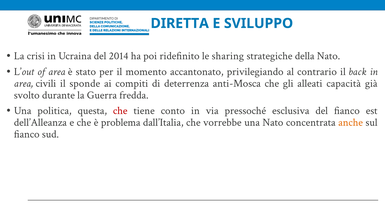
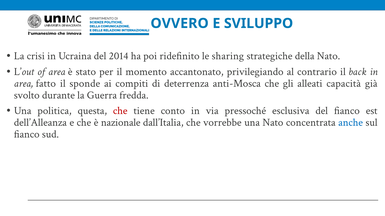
DIRETTA: DIRETTA -> OVVERO
civili: civili -> fatto
problema: problema -> nazionale
anche colour: orange -> blue
